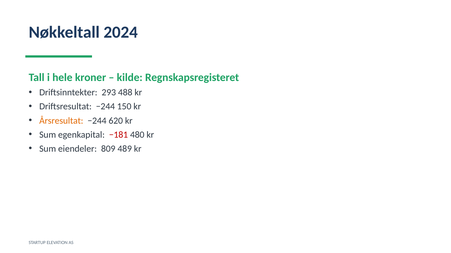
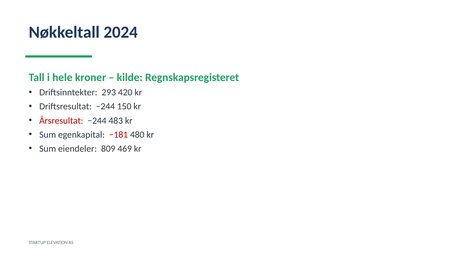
488: 488 -> 420
Årsresultat colour: orange -> red
620: 620 -> 483
489: 489 -> 469
